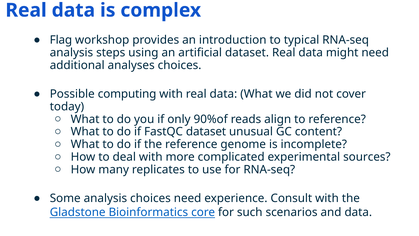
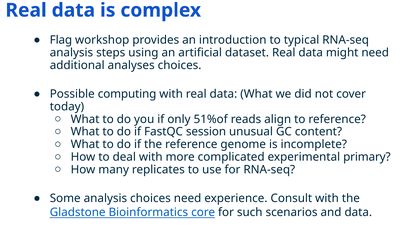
90%of: 90%of -> 51%of
FastQC dataset: dataset -> session
sources: sources -> primary
